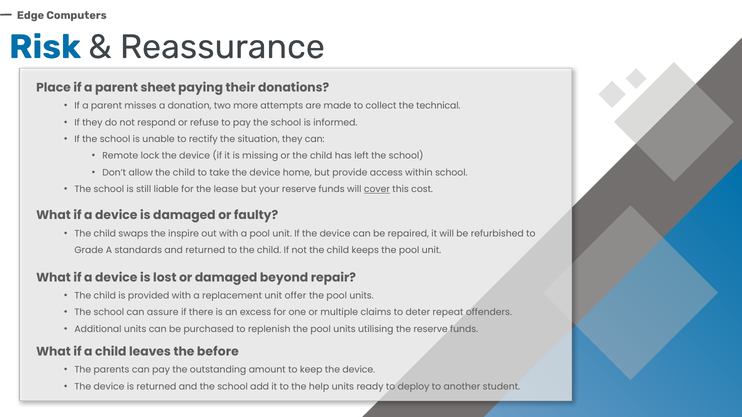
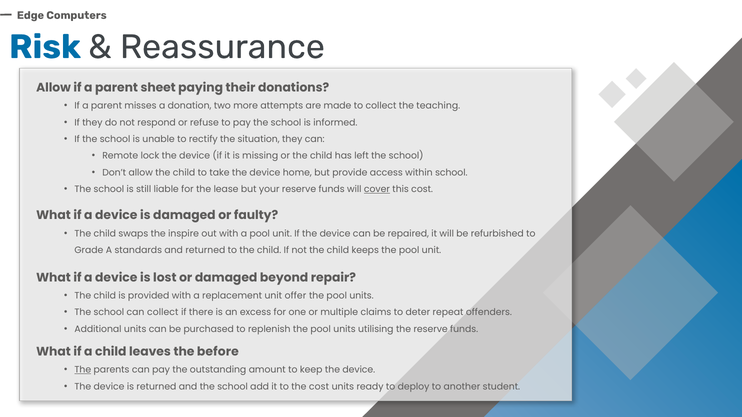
Place at (54, 88): Place -> Allow
technical: technical -> teaching
can assure: assure -> collect
The at (83, 370) underline: none -> present
the help: help -> cost
